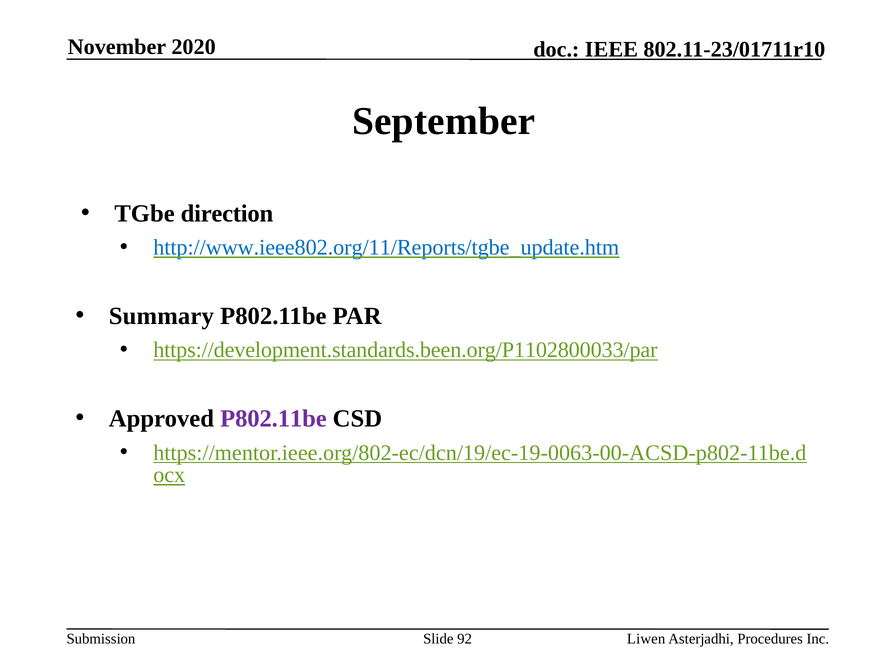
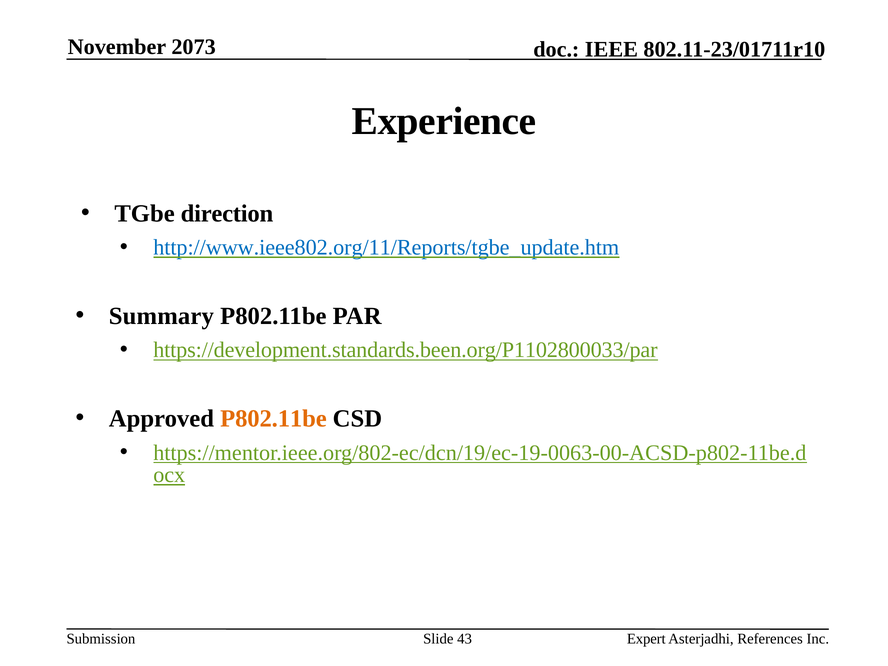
2020: 2020 -> 2073
September: September -> Experience
P802.11be at (273, 419) colour: purple -> orange
92: 92 -> 43
Liwen: Liwen -> Expert
Procedures: Procedures -> References
